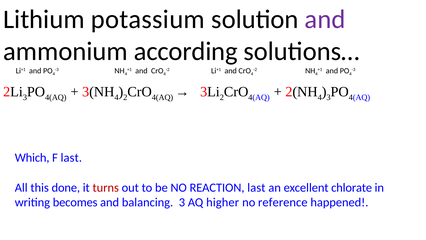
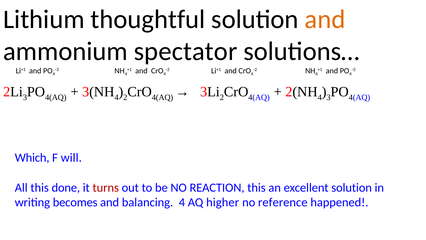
potassium: potassium -> thoughtful
and at (325, 19) colour: purple -> orange
according: according -> spectator
F last: last -> will
REACTION last: last -> this
excellent chlorate: chlorate -> solution
balancing 3: 3 -> 4
